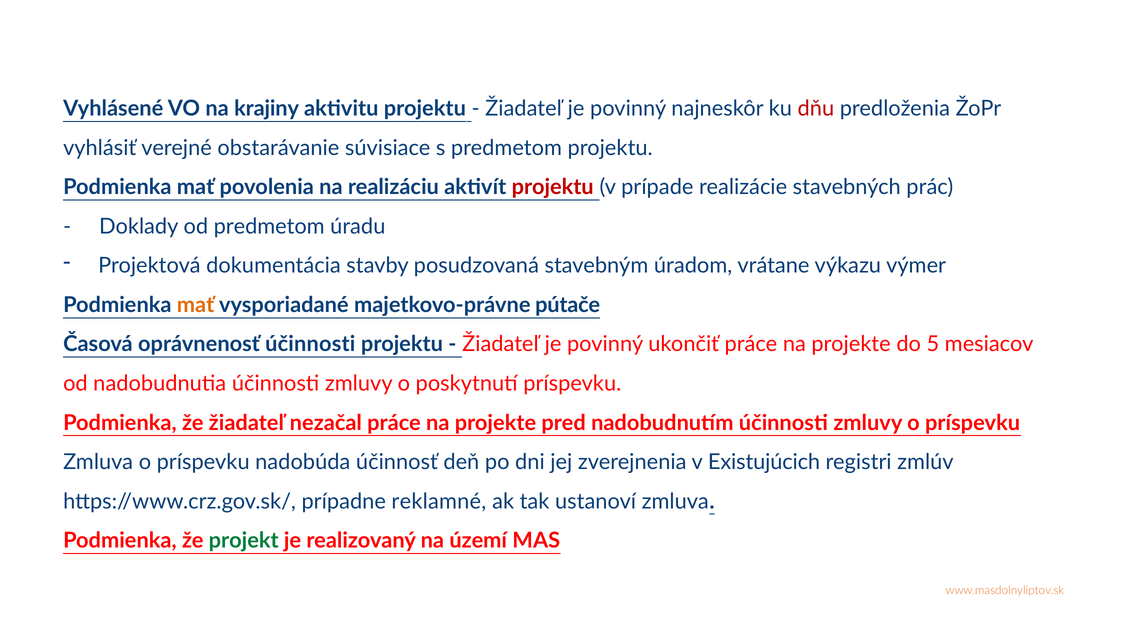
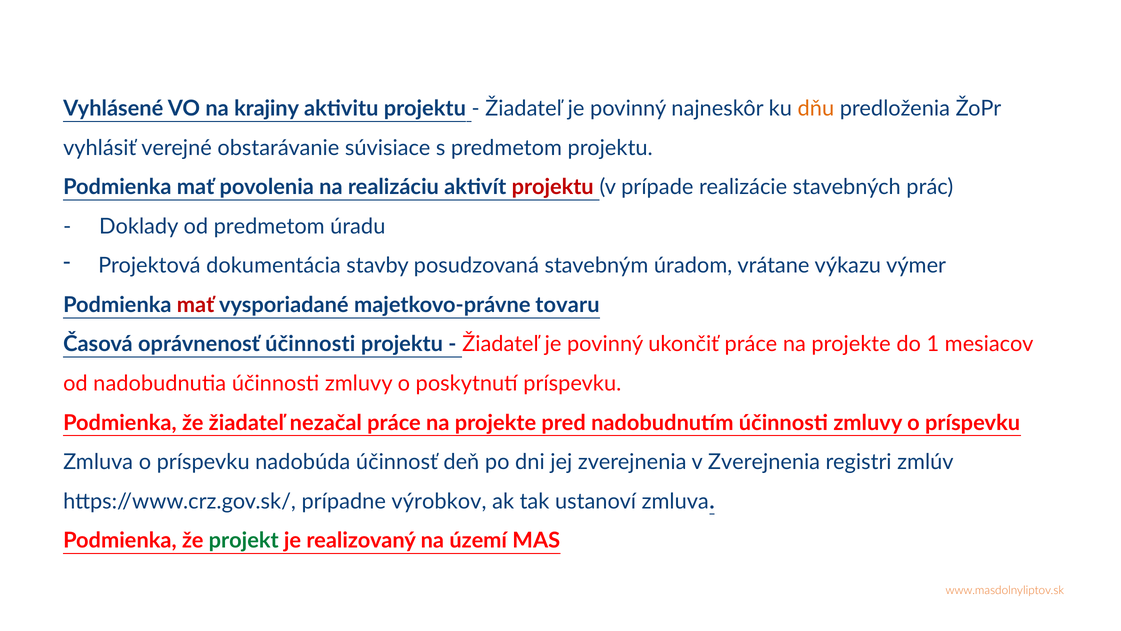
dňu colour: red -> orange
mať at (196, 305) colour: orange -> red
pútače: pútače -> tovaru
5: 5 -> 1
v Existujúcich: Existujúcich -> Zverejnenia
reklamné: reklamné -> výrobkov
